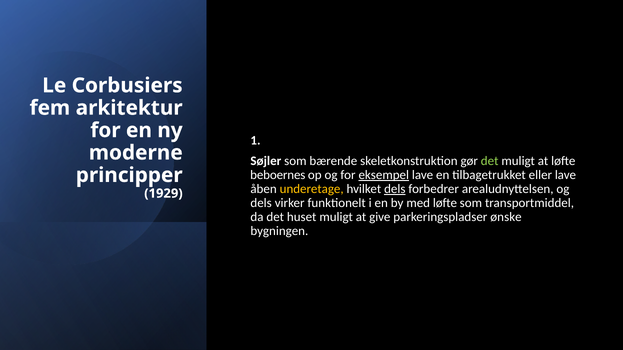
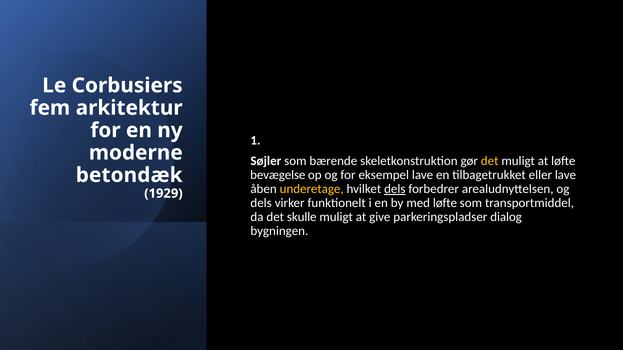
det at (490, 161) colour: light green -> yellow
beboernes: beboernes -> bevægelse
eksempel underline: present -> none
principper: principper -> betondæk
huset: huset -> skulle
ønske: ønske -> dialog
